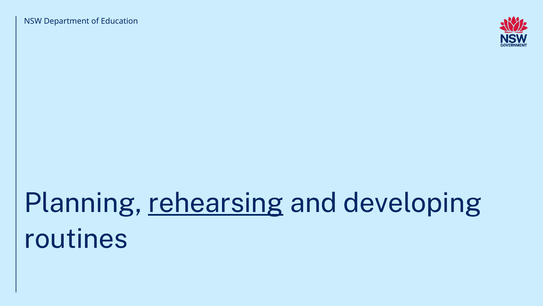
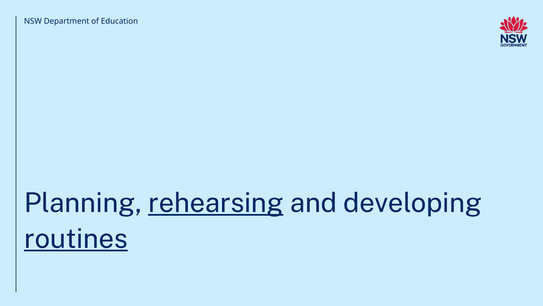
routines underline: none -> present
